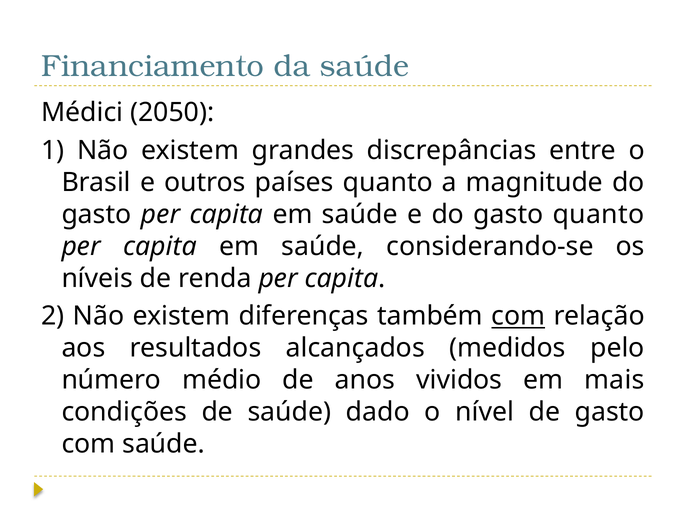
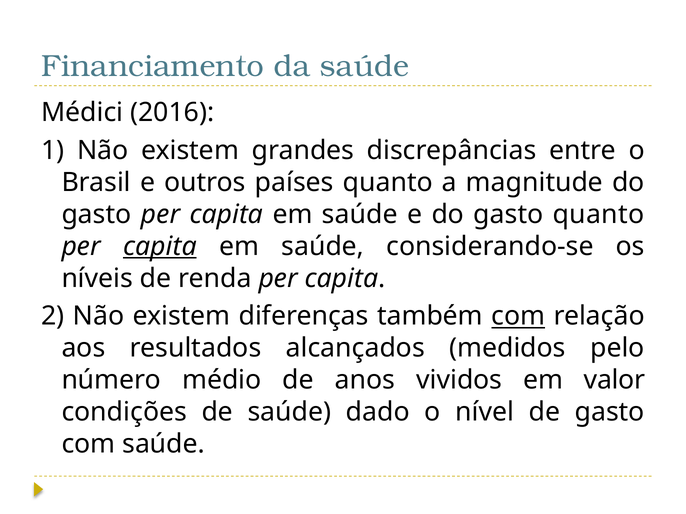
2050: 2050 -> 2016
capita at (160, 247) underline: none -> present
mais: mais -> valor
